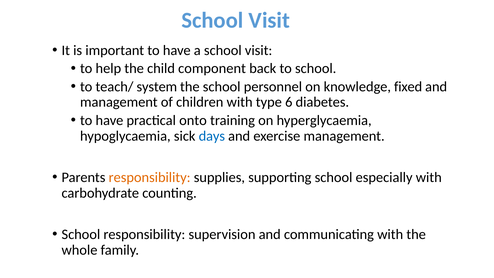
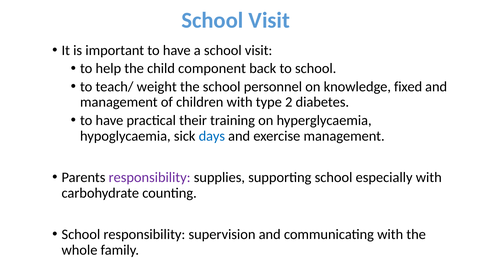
system: system -> weight
6: 6 -> 2
onto: onto -> their
responsibility at (150, 177) colour: orange -> purple
